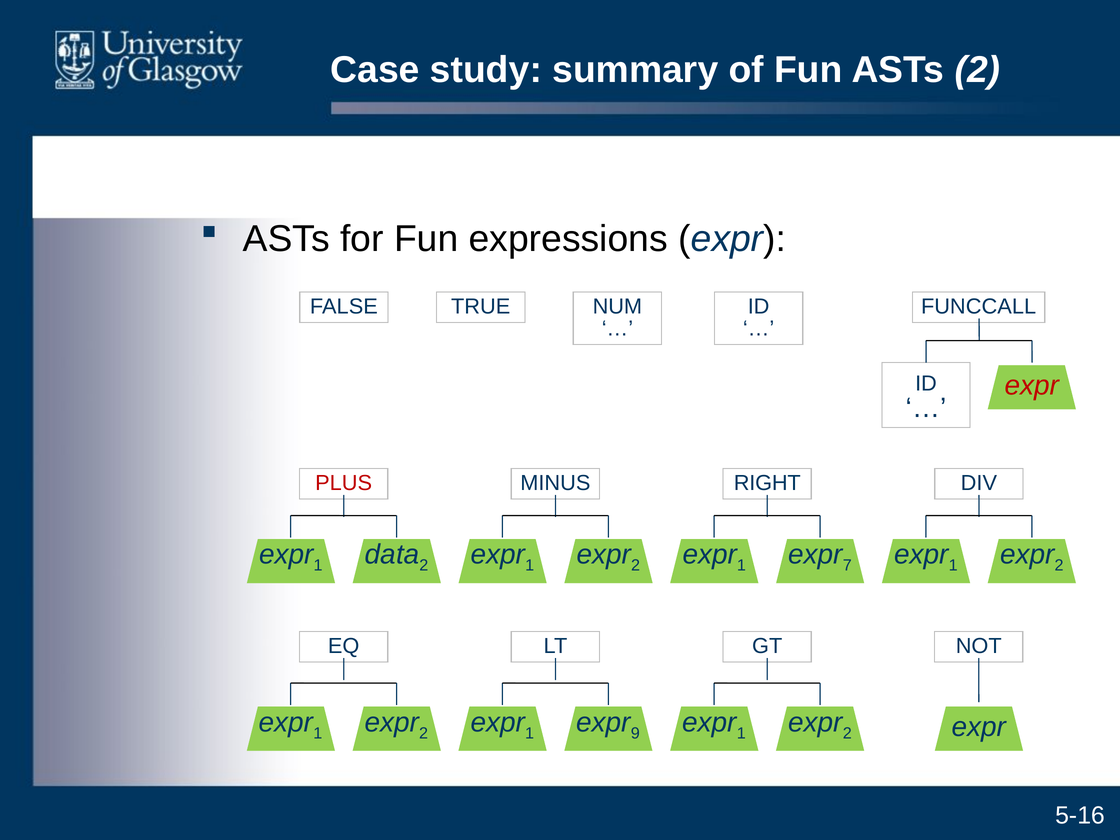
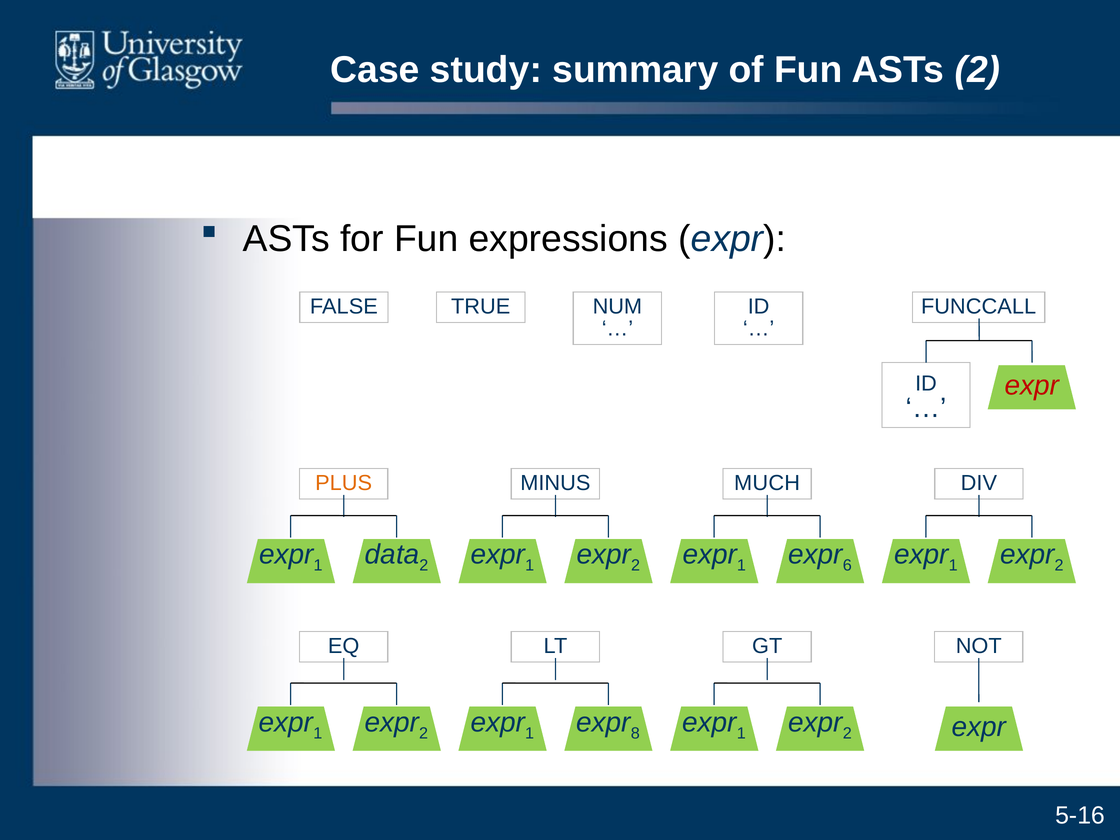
PLUS colour: red -> orange
RIGHT: RIGHT -> MUCH
7: 7 -> 6
9: 9 -> 8
